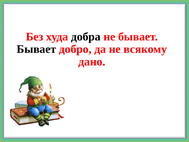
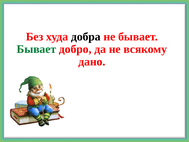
Бывает at (36, 49) colour: black -> green
